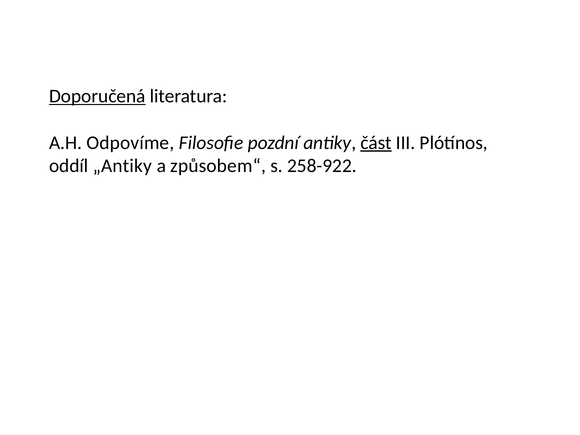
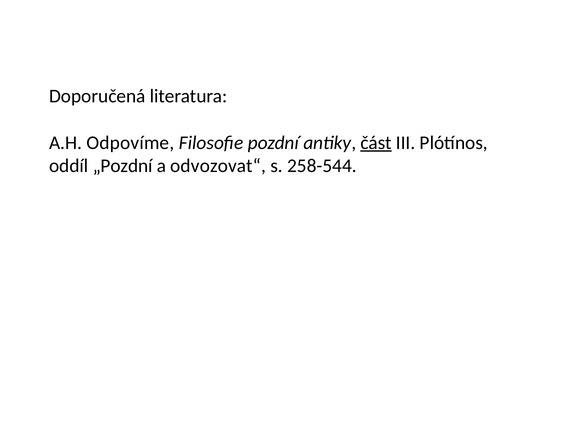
Doporučená underline: present -> none
„Antiky: „Antiky -> „Pozdní
způsobem“: způsobem“ -> odvozovat“
258-922: 258-922 -> 258-544
